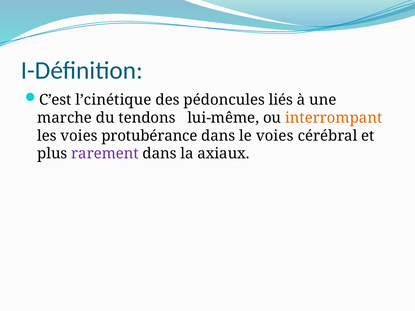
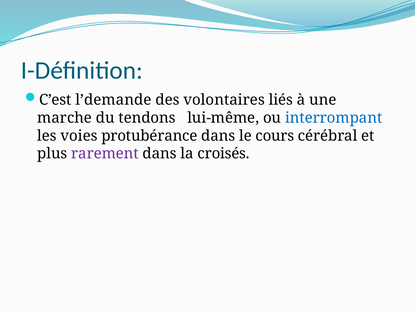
l’cinétique: l’cinétique -> l’demande
pédoncules: pédoncules -> volontaires
interrompant colour: orange -> blue
le voies: voies -> cours
axiaux: axiaux -> croisés
